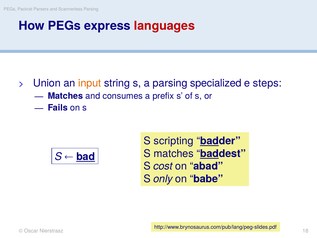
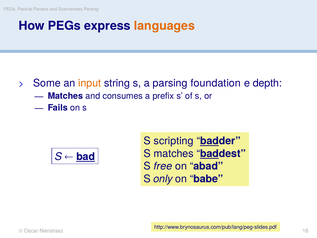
languages colour: red -> orange
Union: Union -> Some
specialized: specialized -> foundation
steps: steps -> depth
cost: cost -> free
